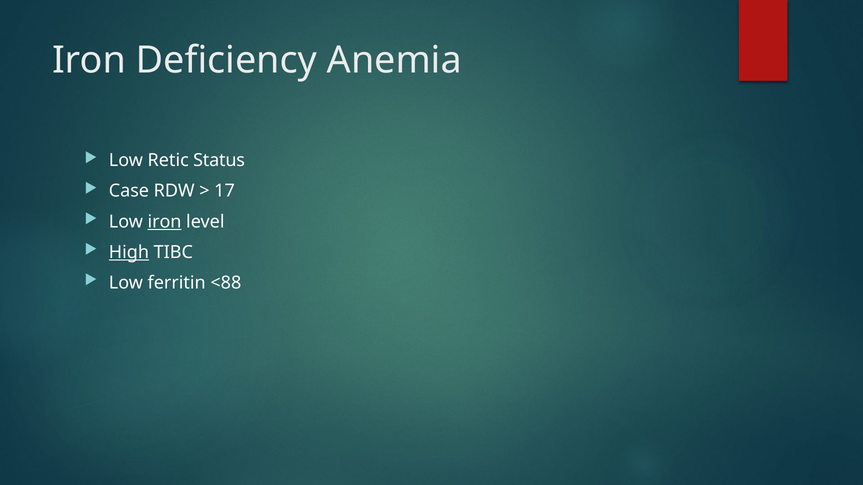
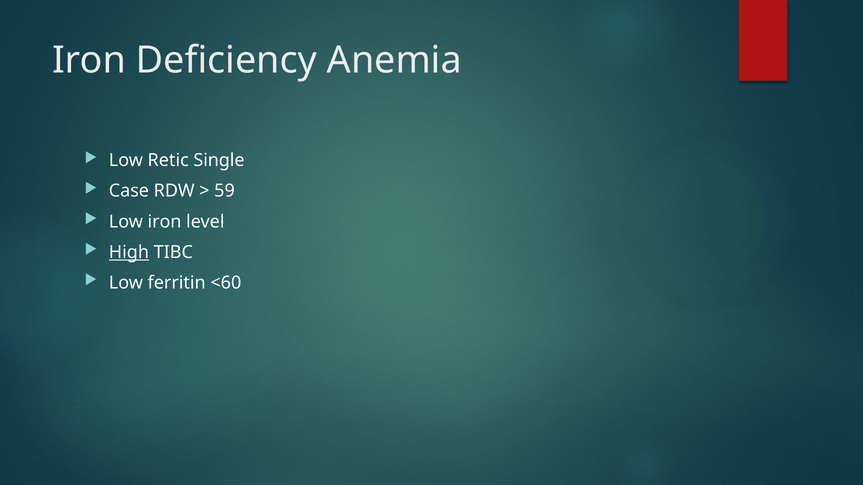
Status: Status -> Single
17: 17 -> 59
iron at (165, 222) underline: present -> none
<88: <88 -> <60
